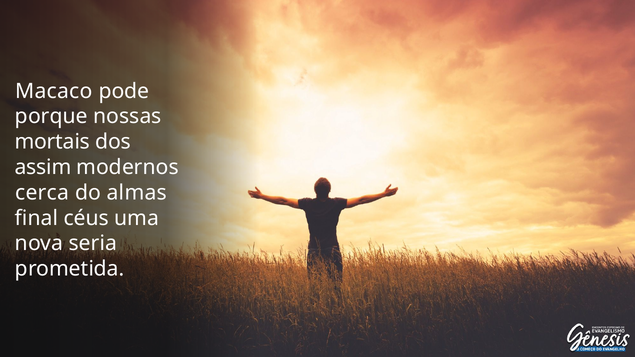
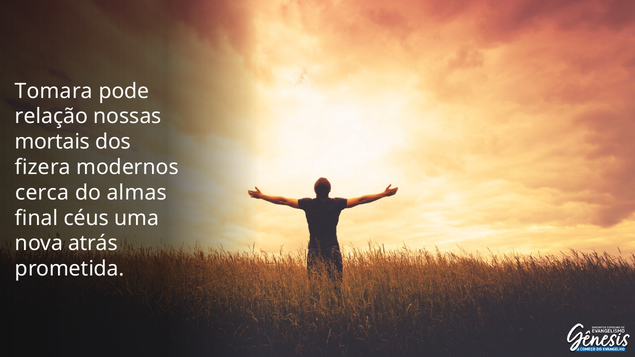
Macaco: Macaco -> Tomara
porque: porque -> relação
assim: assim -> fizera
seria: seria -> atrás
